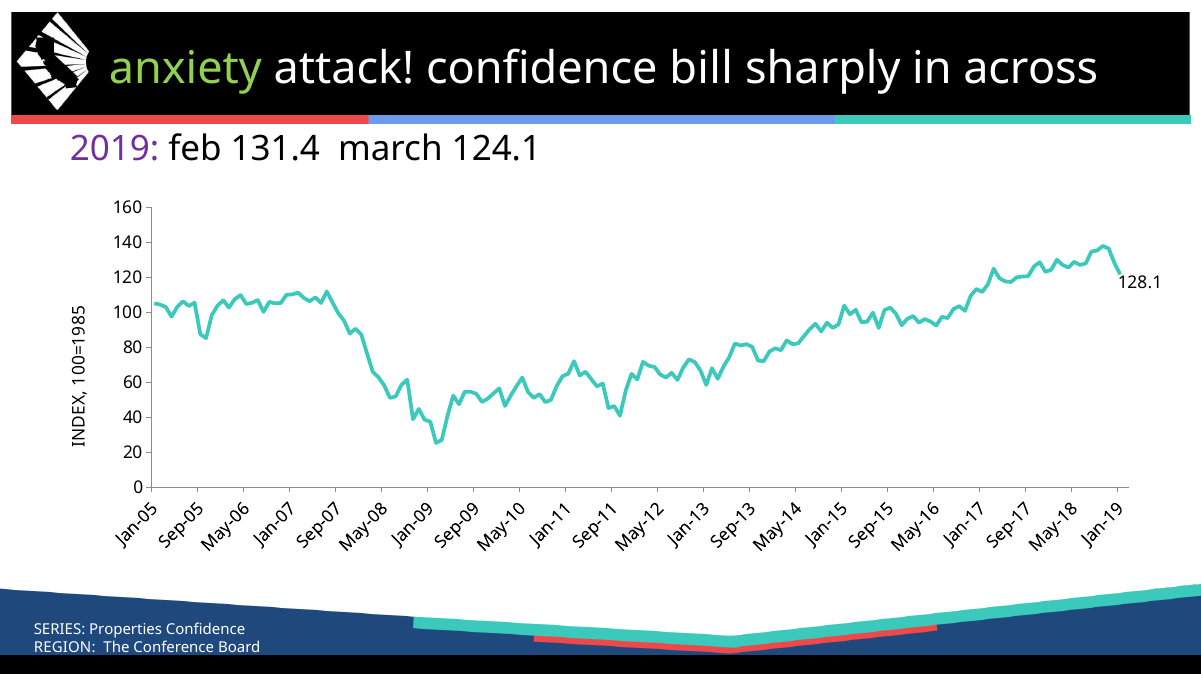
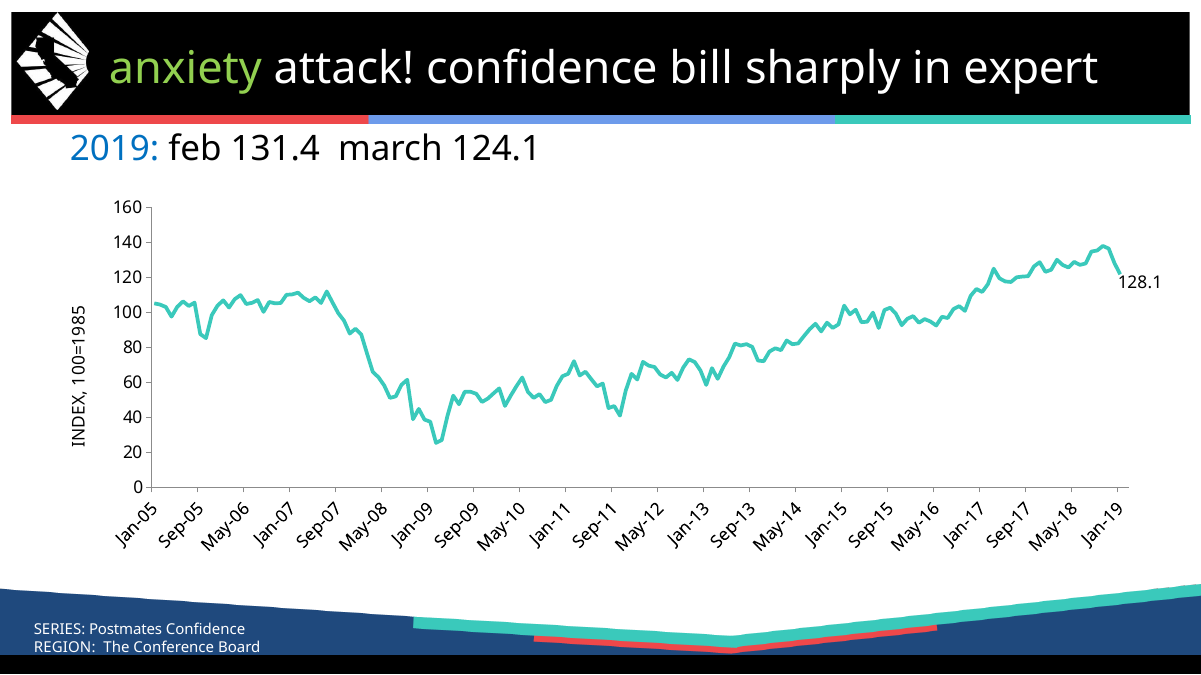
across: across -> expert
2019 colour: purple -> blue
Properties: Properties -> Postmates
